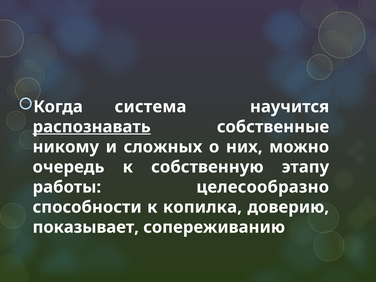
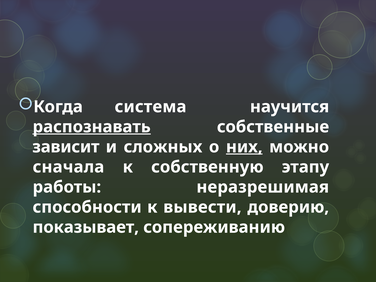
никому: никому -> зависит
них underline: none -> present
очередь: очередь -> сначала
целесообразно: целесообразно -> неразрешимая
копилка: копилка -> вывести
